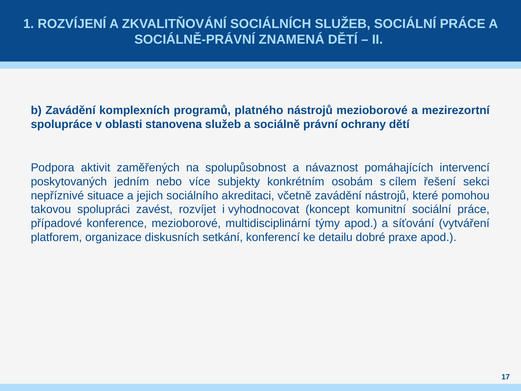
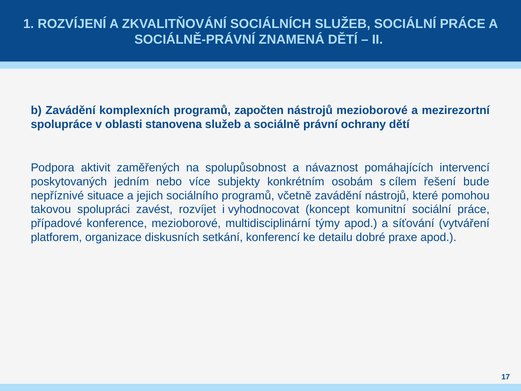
platného: platného -> započten
sekci: sekci -> bude
sociálního akreditaci: akreditaci -> programů
